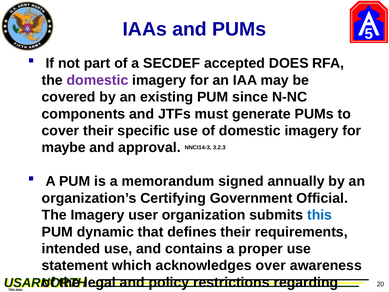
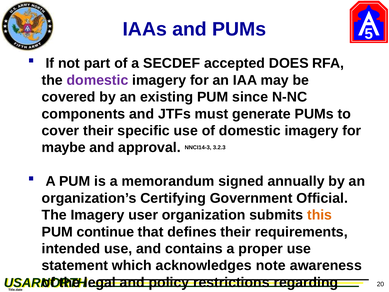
this colour: blue -> orange
dynamic: dynamic -> continue
over: over -> note
